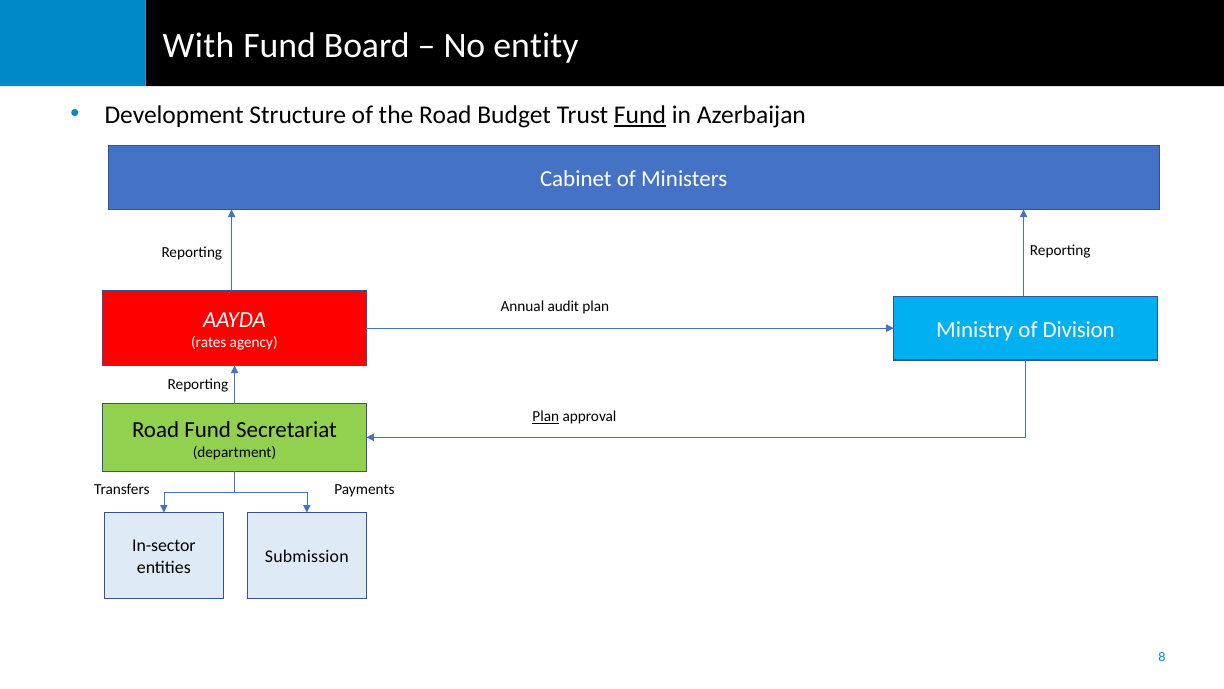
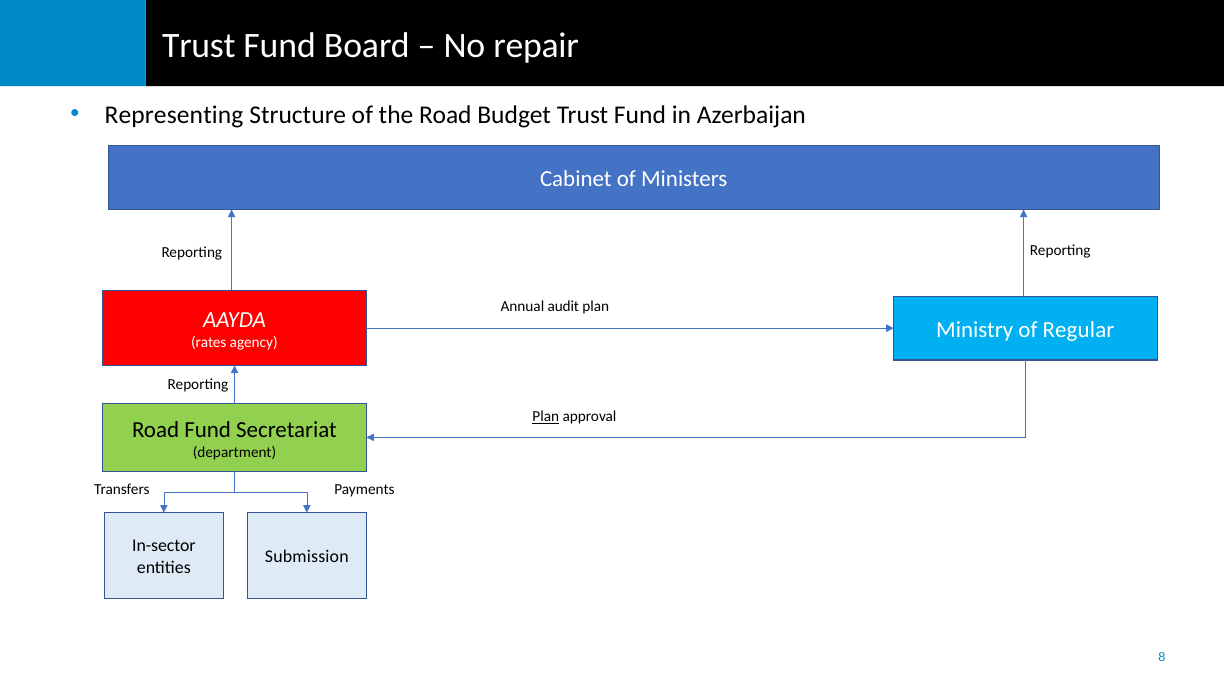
With at (199, 46): With -> Trust
entity: entity -> repair
Development: Development -> Representing
Fund at (640, 115) underline: present -> none
Division: Division -> Regular
